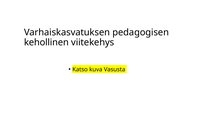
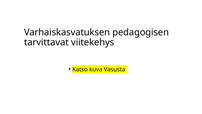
kehollinen: kehollinen -> tarvittavat
